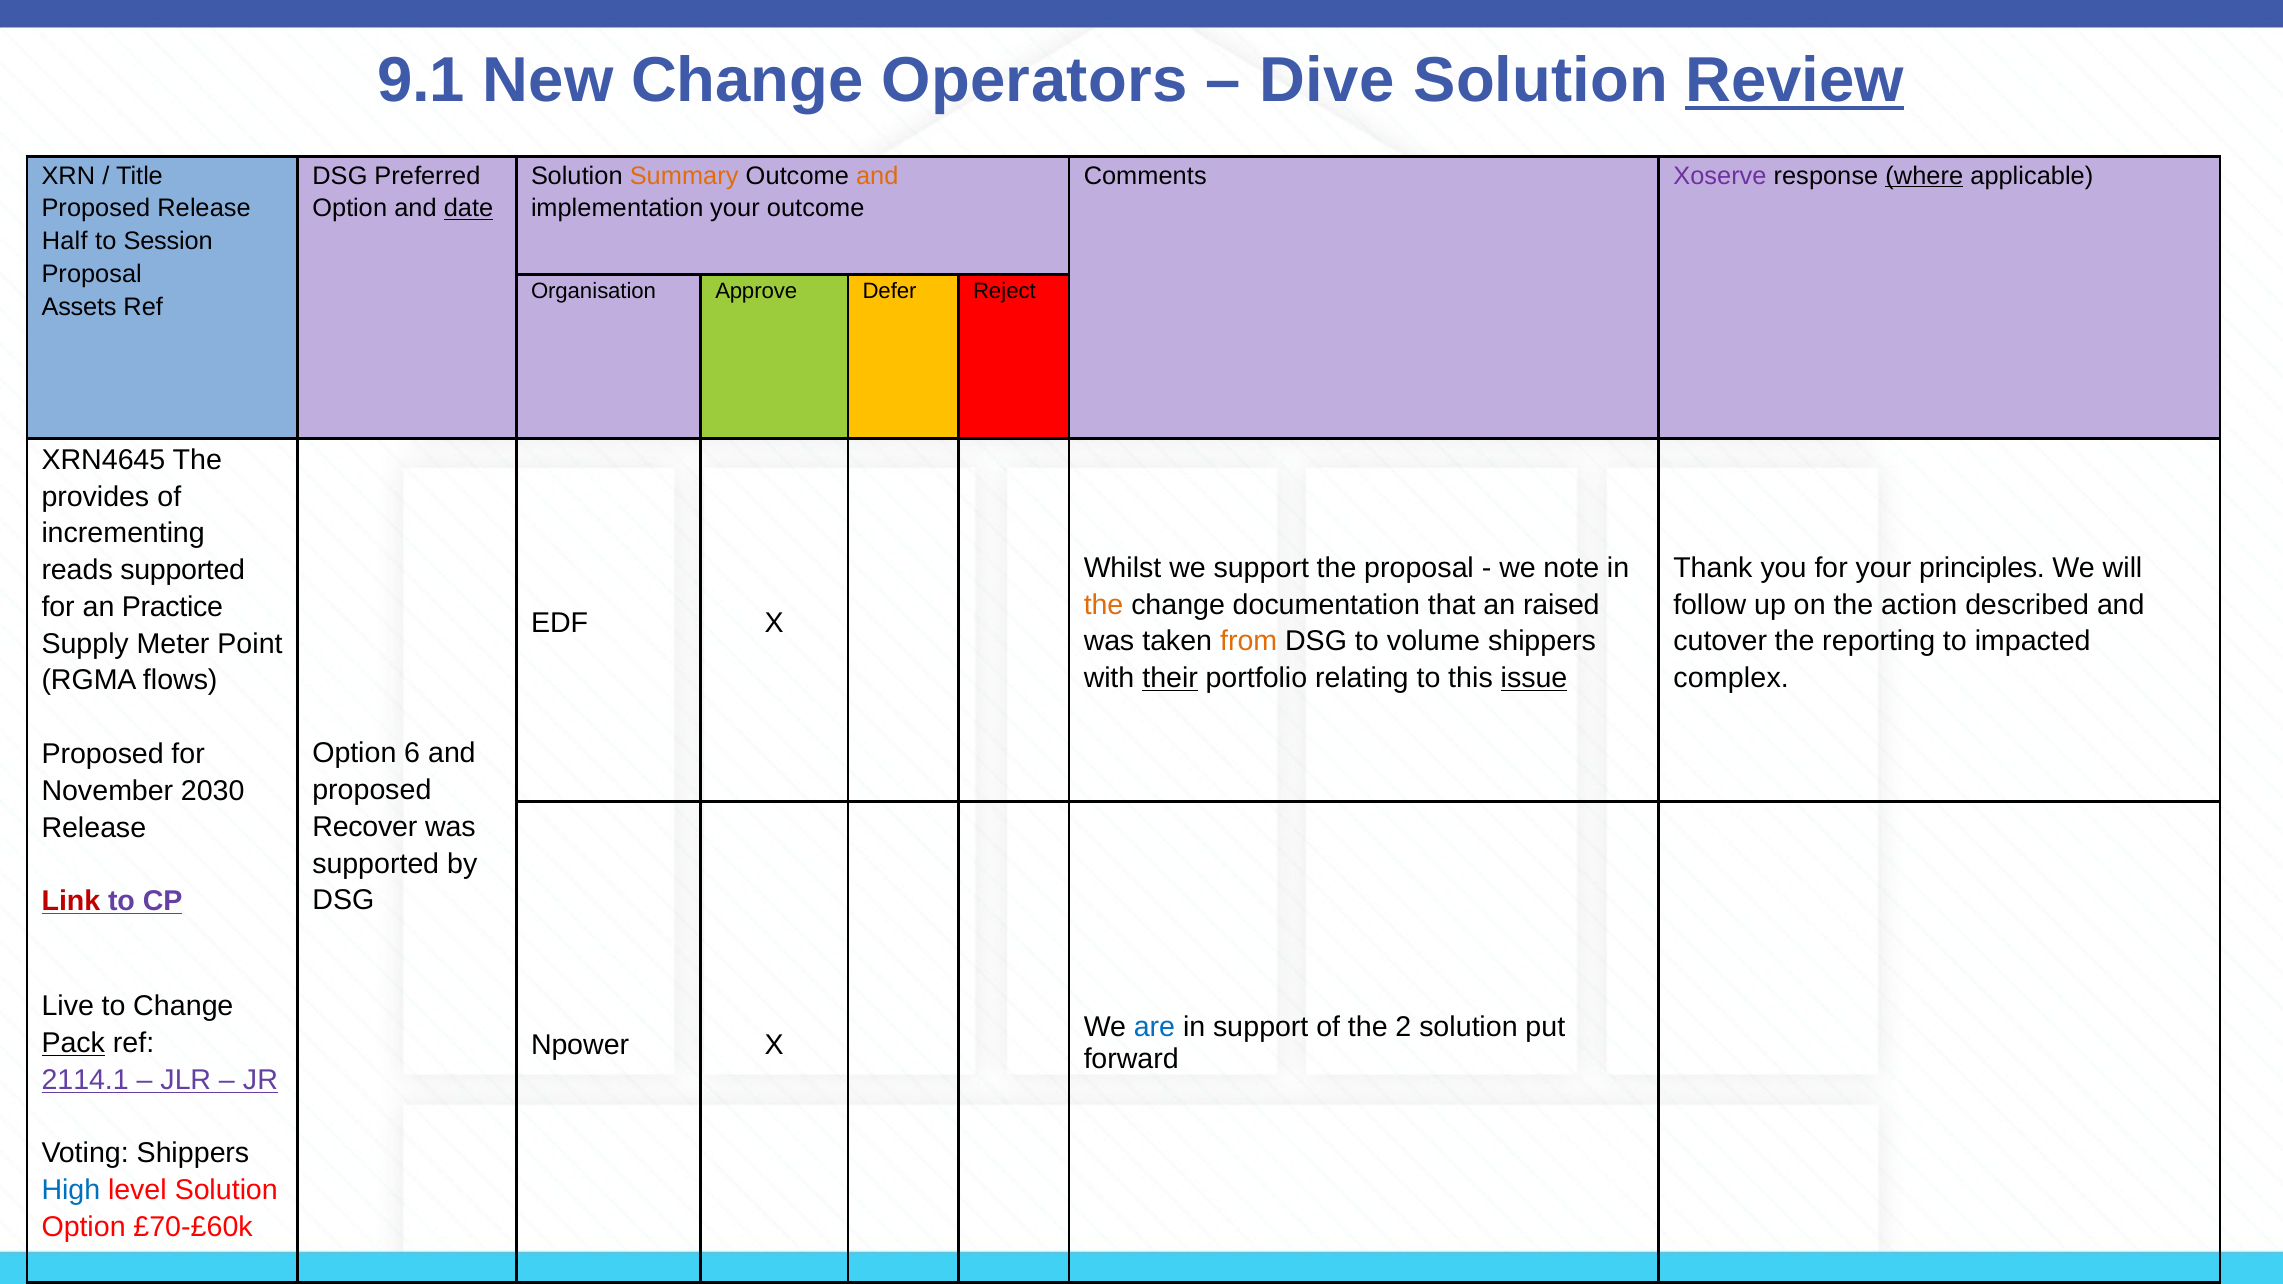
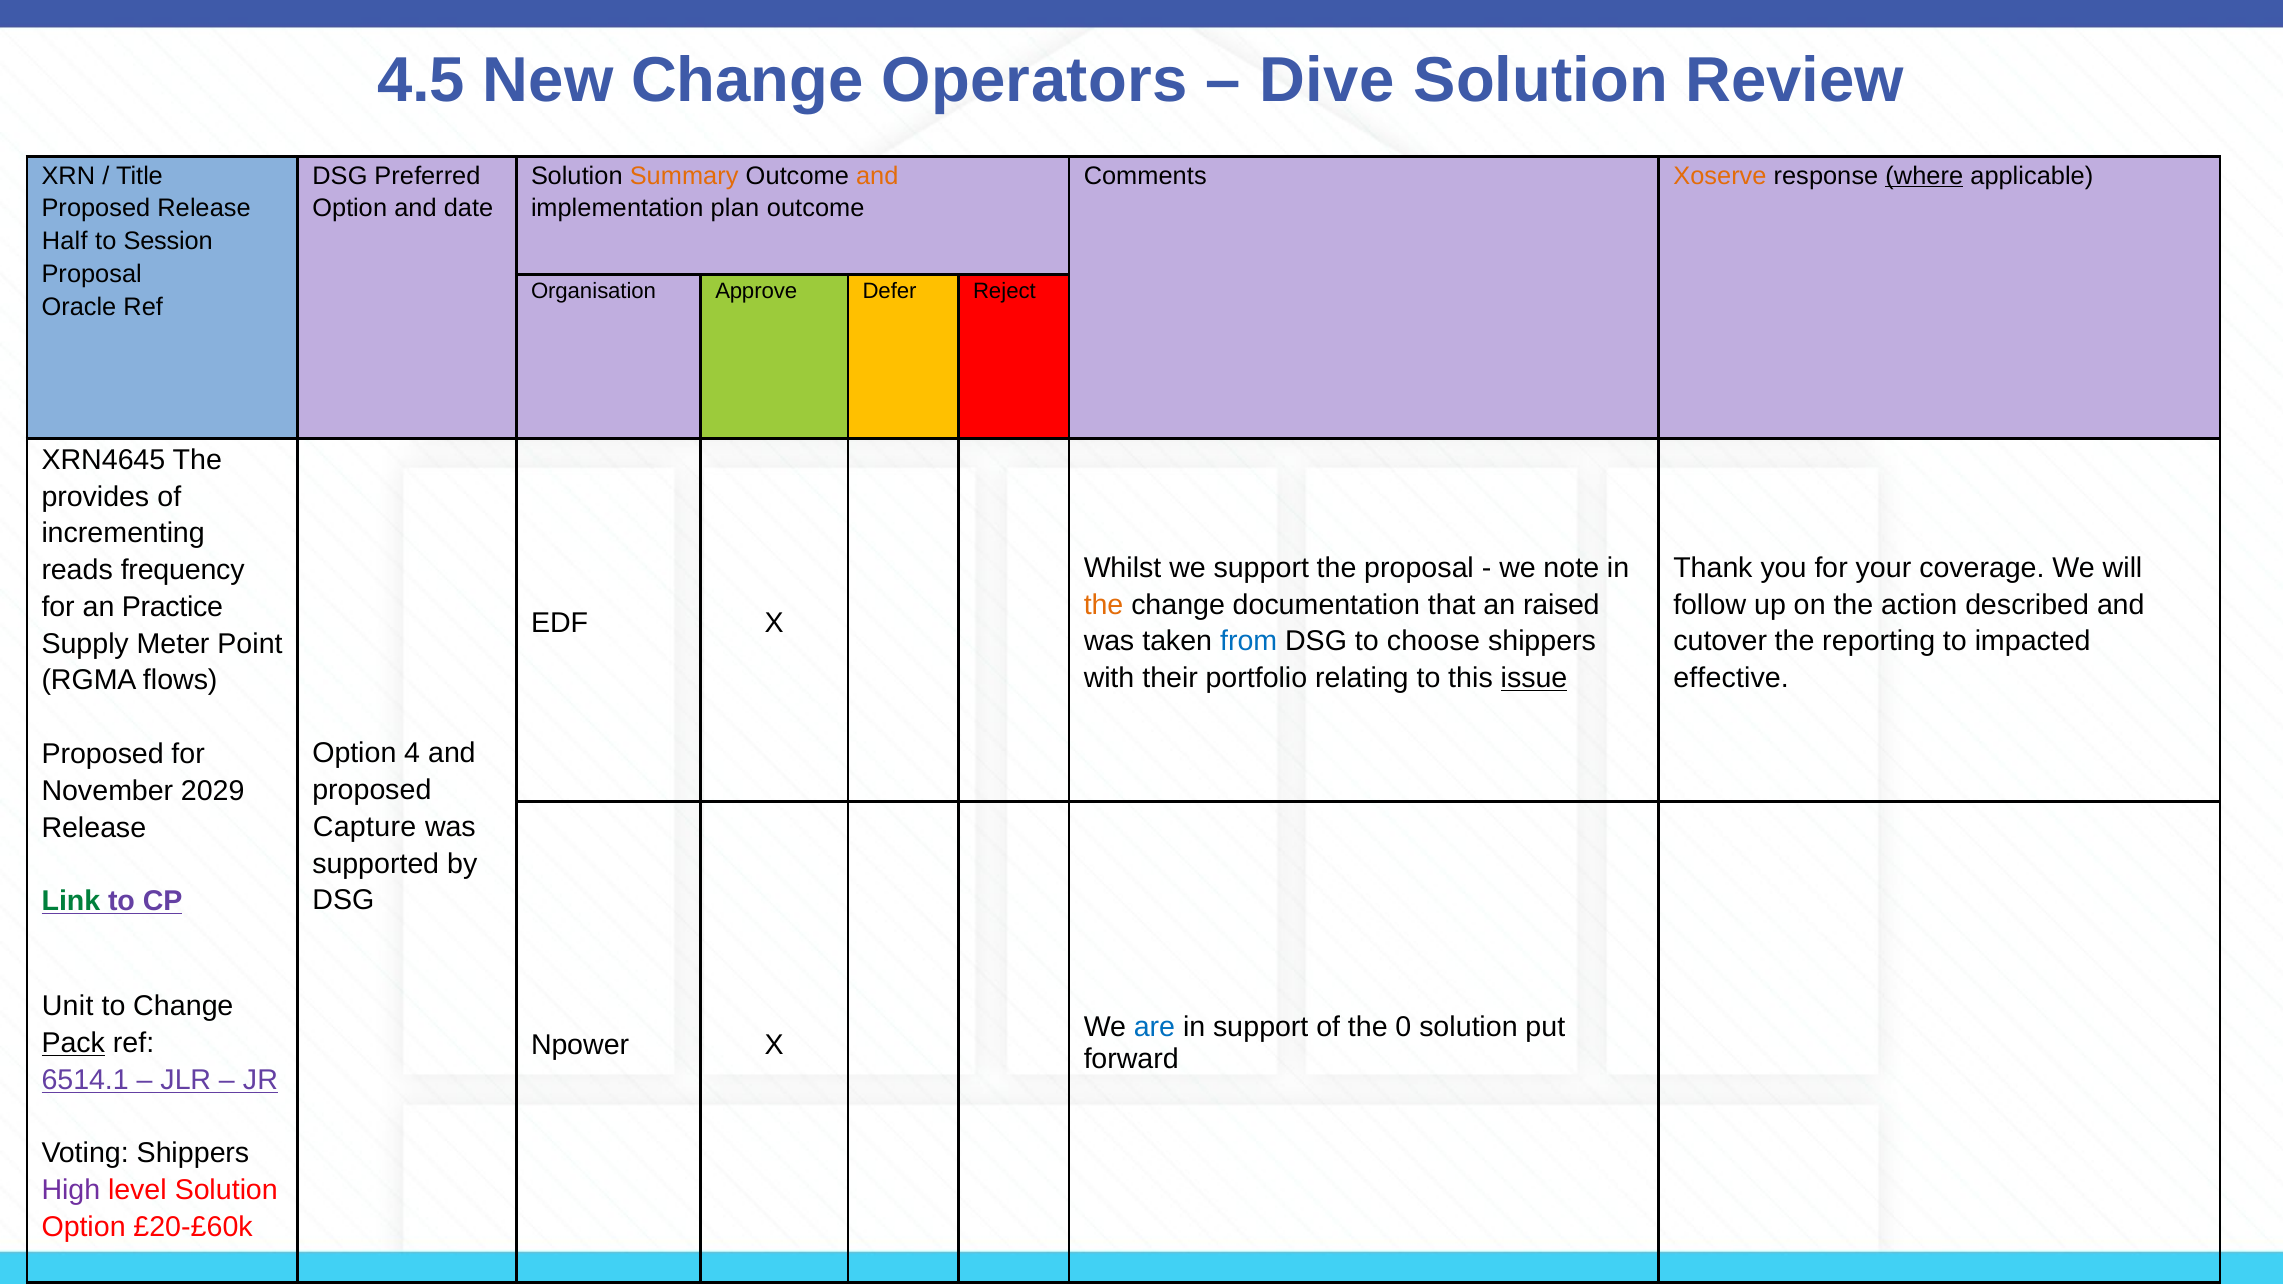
9.1: 9.1 -> 4.5
Review underline: present -> none
Xoserve colour: purple -> orange
date underline: present -> none
implementation your: your -> plan
Assets: Assets -> Oracle
principles: principles -> coverage
reads supported: supported -> frequency
from colour: orange -> blue
volume: volume -> choose
their underline: present -> none
complex: complex -> effective
6: 6 -> 4
2030: 2030 -> 2029
Recover: Recover -> Capture
Link colour: red -> green
Live: Live -> Unit
2: 2 -> 0
2114.1: 2114.1 -> 6514.1
High colour: blue -> purple
£70-£60k: £70-£60k -> £20-£60k
